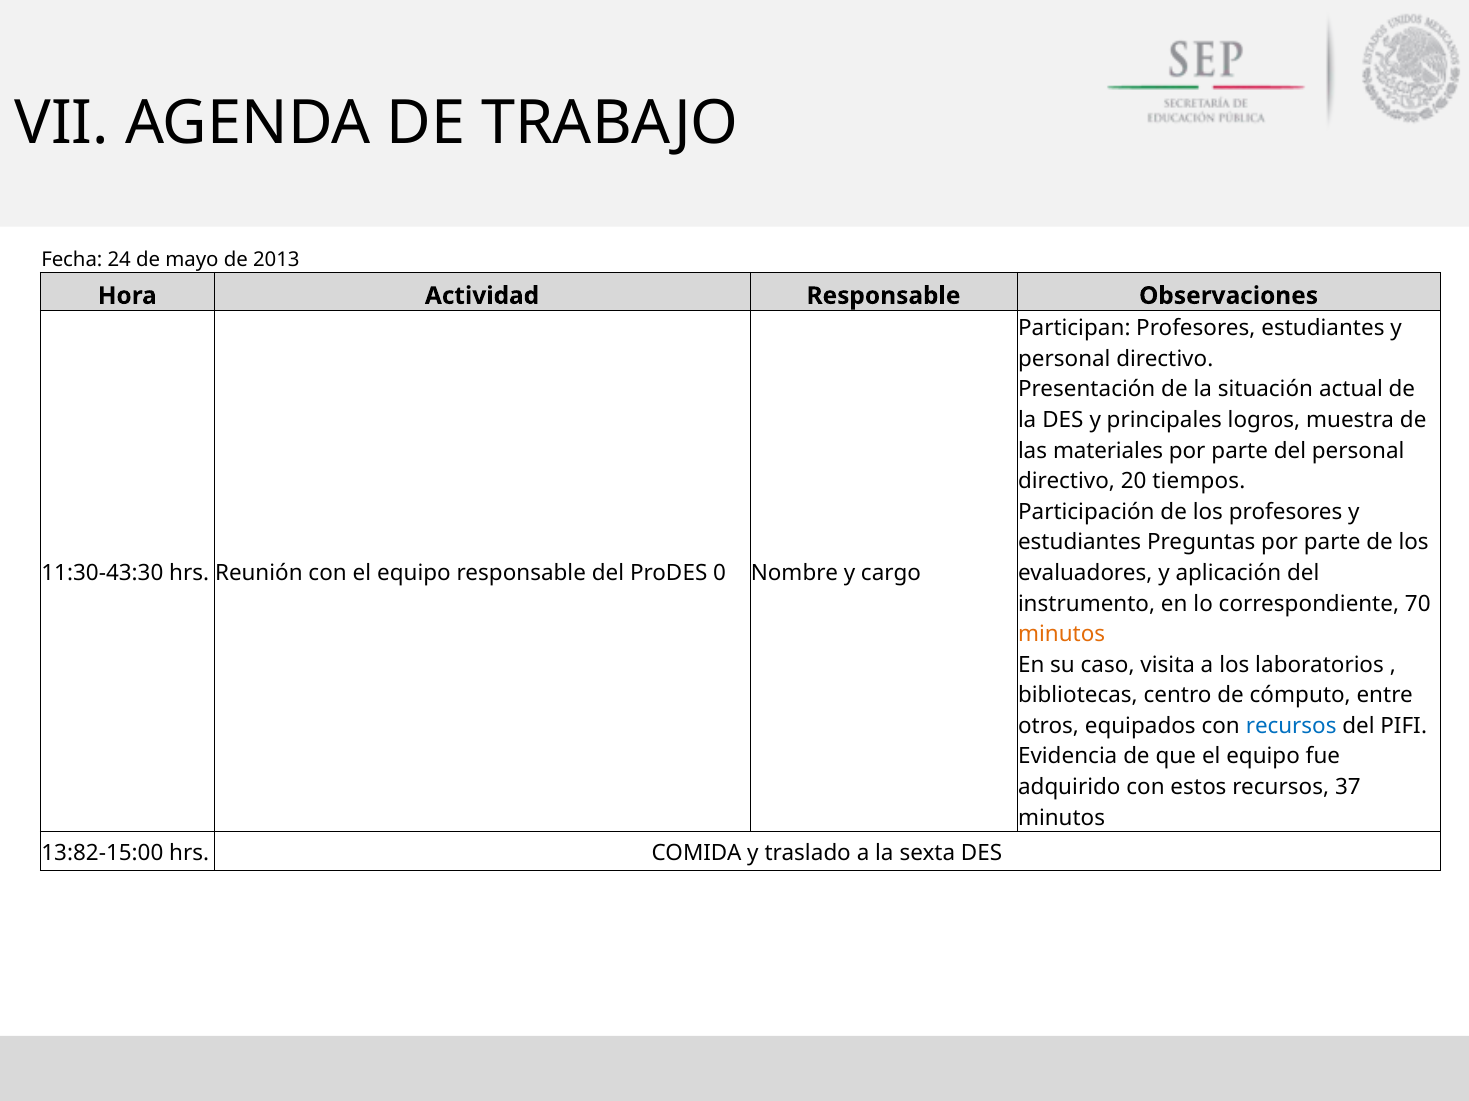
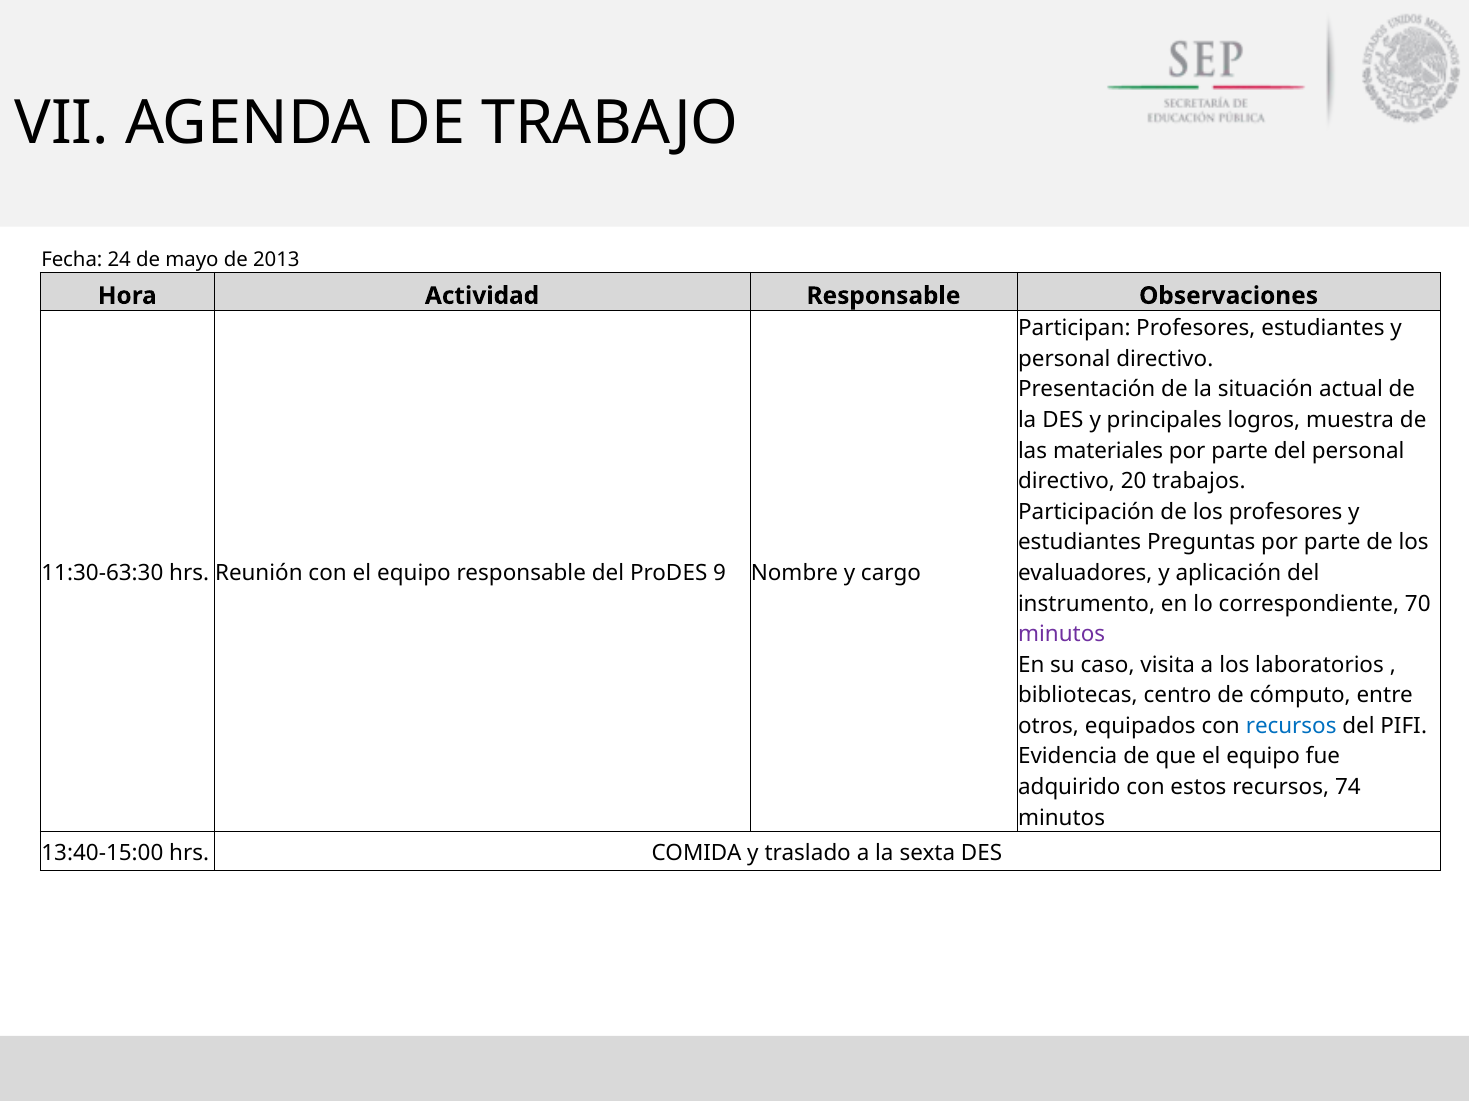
tiempos: tiempos -> trabajos
11:30-43:30: 11:30-43:30 -> 11:30-63:30
0: 0 -> 9
minutos at (1062, 635) colour: orange -> purple
37: 37 -> 74
13:82-15:00: 13:82-15:00 -> 13:40-15:00
